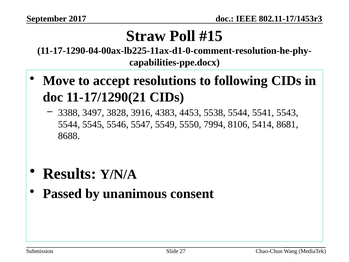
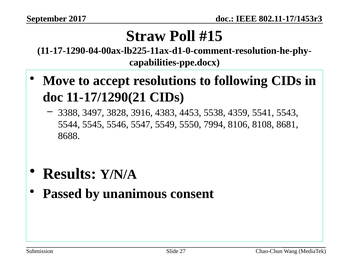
5538 5544: 5544 -> 4359
5414: 5414 -> 8108
